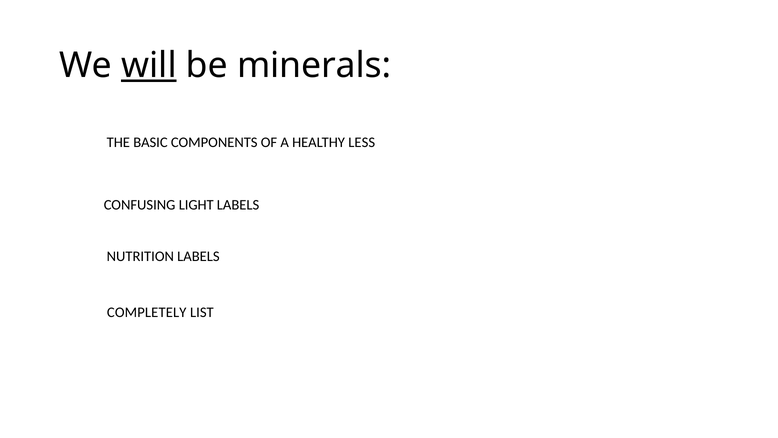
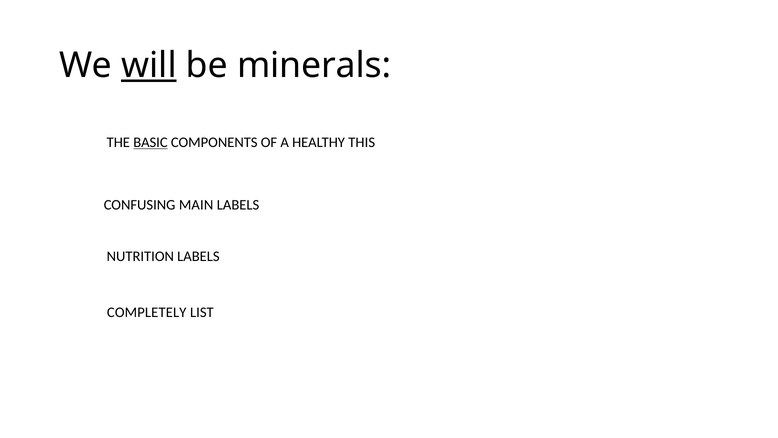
BASIC underline: none -> present
LESS: LESS -> THIS
LIGHT: LIGHT -> MAIN
